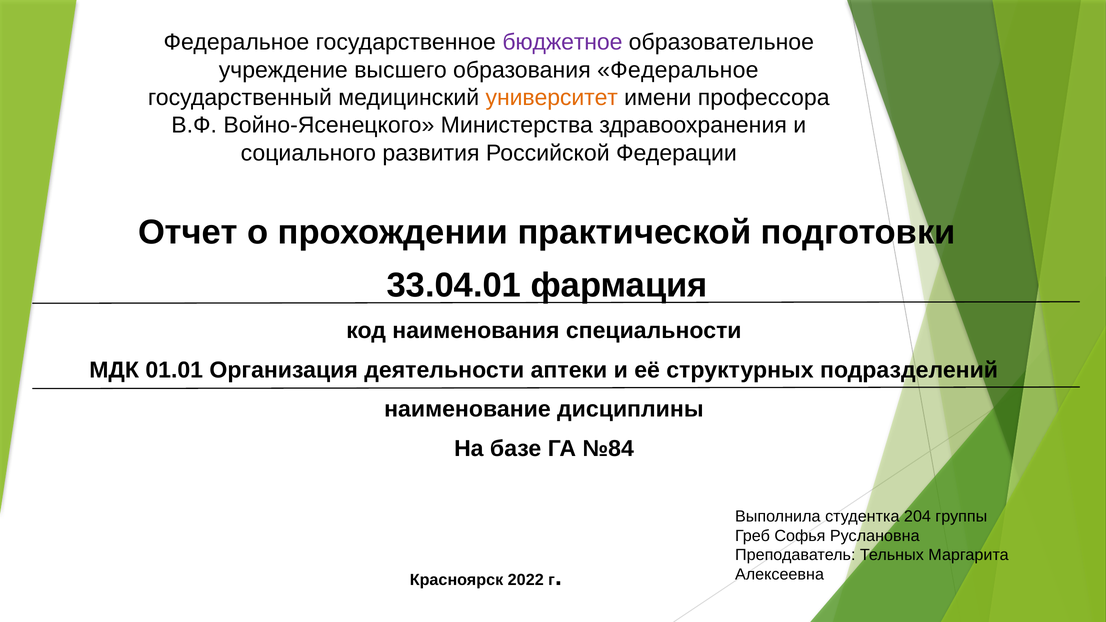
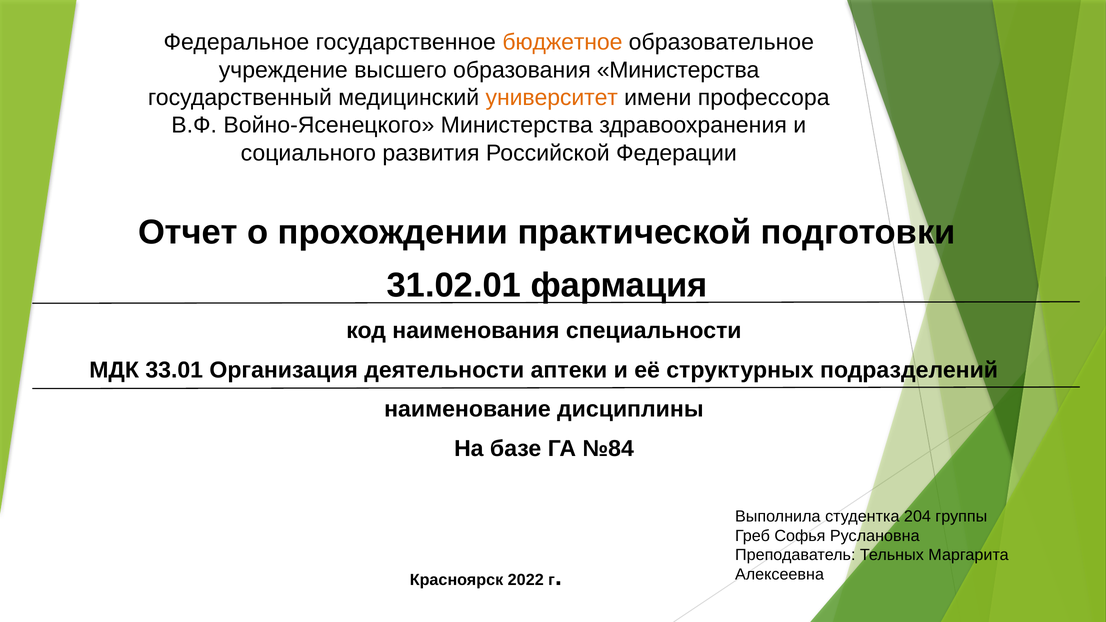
бюджетное colour: purple -> orange
образования Федеральное: Федеральное -> Министерства
33.04.01: 33.04.01 -> 31.02.01
01.01: 01.01 -> 33.01
